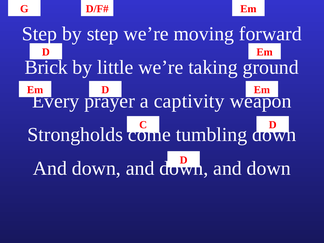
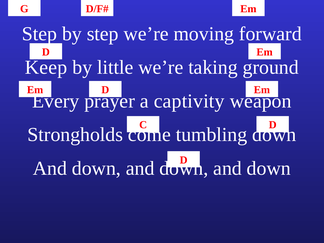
Brick: Brick -> Keep
